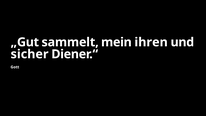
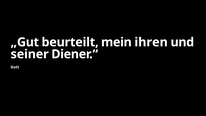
sammelt: sammelt -> beurteilt
sicher: sicher -> seiner
